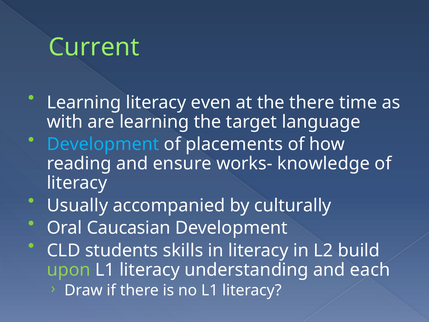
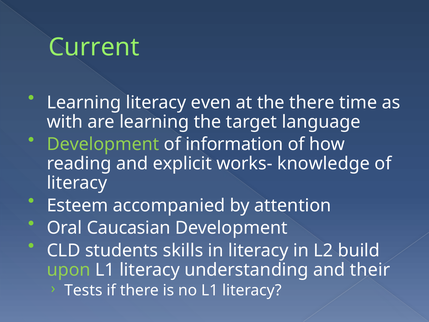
Development at (103, 144) colour: light blue -> light green
placements: placements -> information
ensure: ensure -> explicit
Usually: Usually -> Esteem
culturally: culturally -> attention
each: each -> their
Draw: Draw -> Tests
